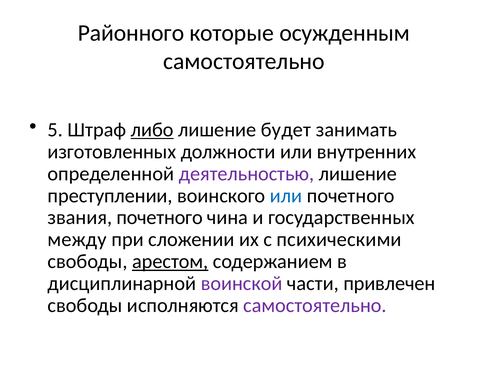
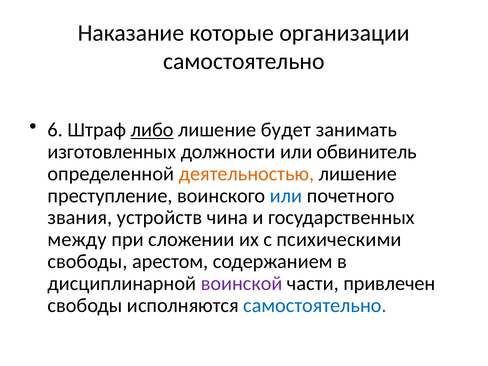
Районного: Районного -> Наказание
осужденным: осужденным -> организации
5: 5 -> 6
внутренних: внутренних -> обвинитель
деятельностью colour: purple -> orange
преступлении: преступлении -> преступление
звания почетного: почетного -> устройств
арестом underline: present -> none
самостоятельно at (315, 305) colour: purple -> blue
